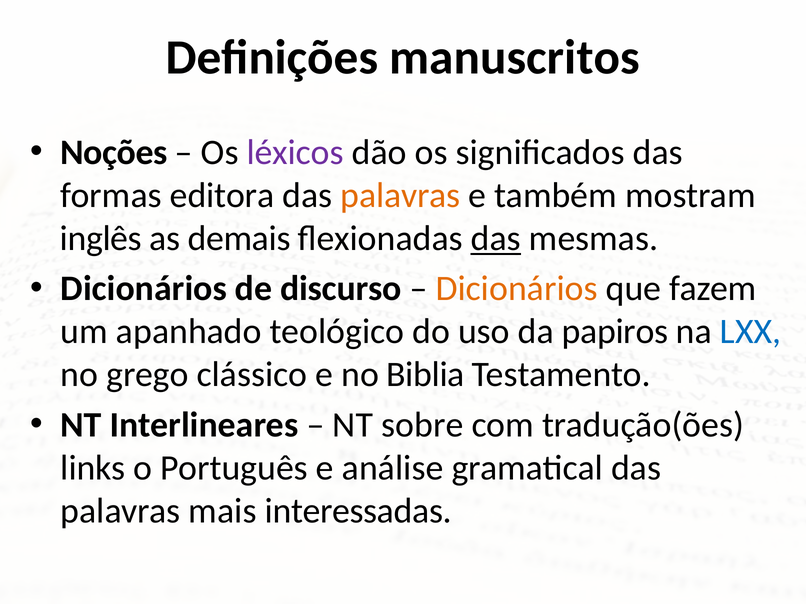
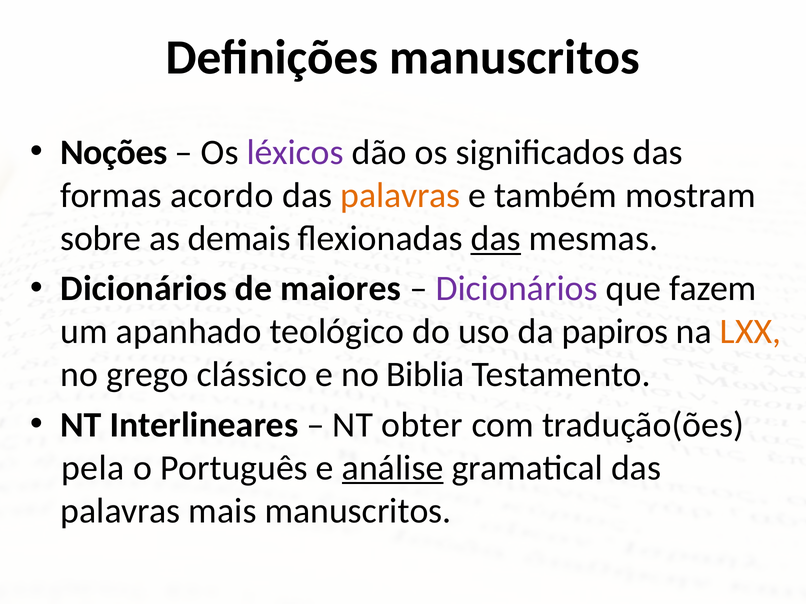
editora: editora -> acordo
inglês: inglês -> sobre
discurso: discurso -> maiores
Dicionários at (517, 289) colour: orange -> purple
LXX colour: blue -> orange
sobre: sobre -> obter
links: links -> pela
análise underline: none -> present
mais interessadas: interessadas -> manuscritos
